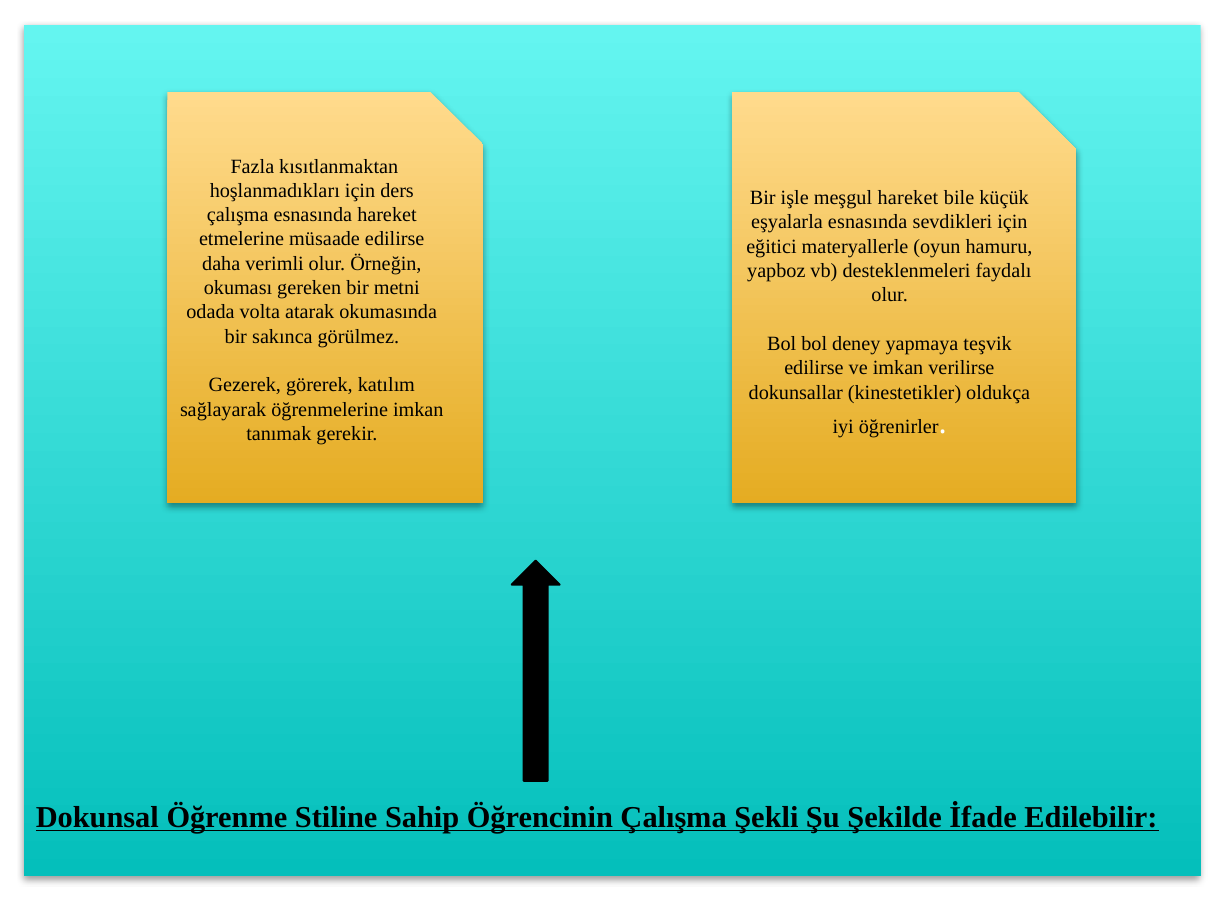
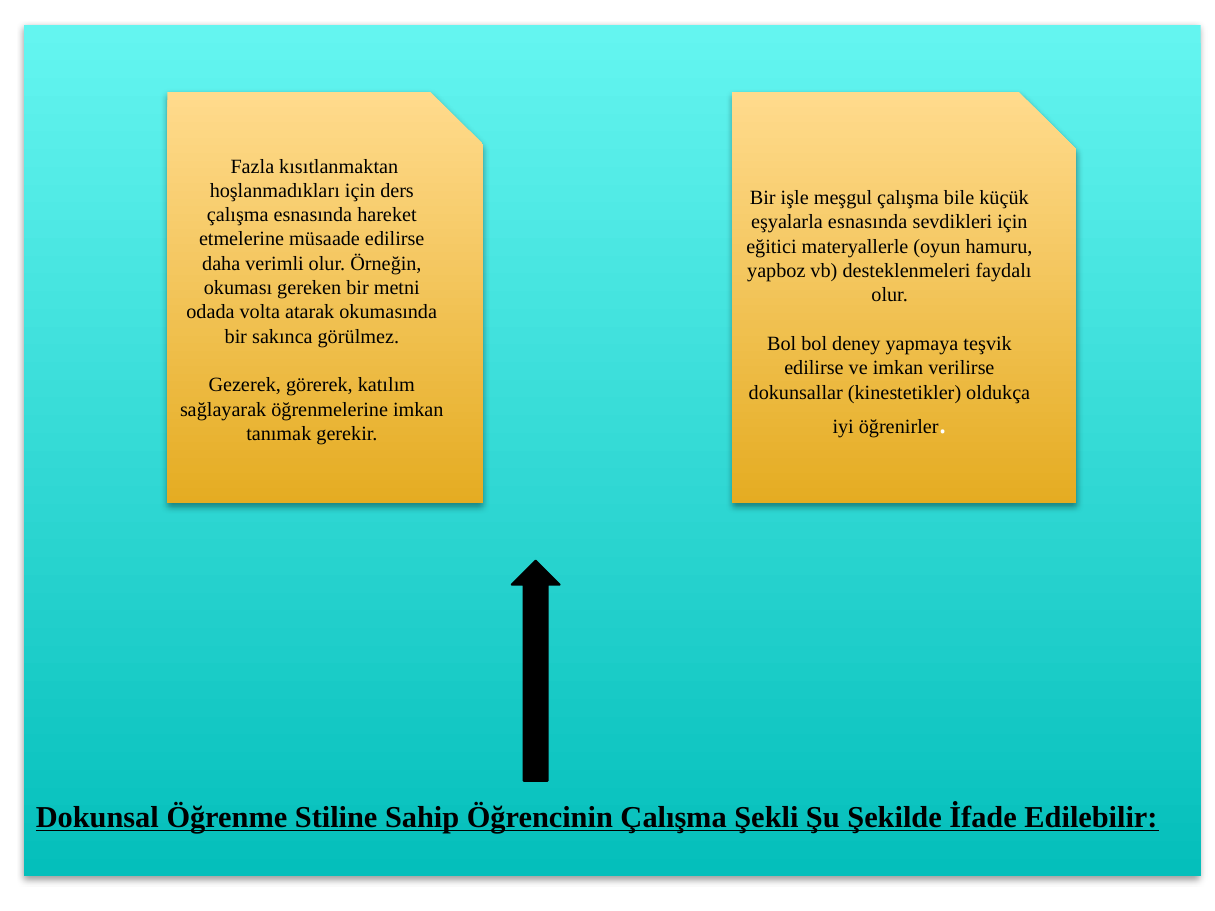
meşgul hareket: hareket -> çalışma
